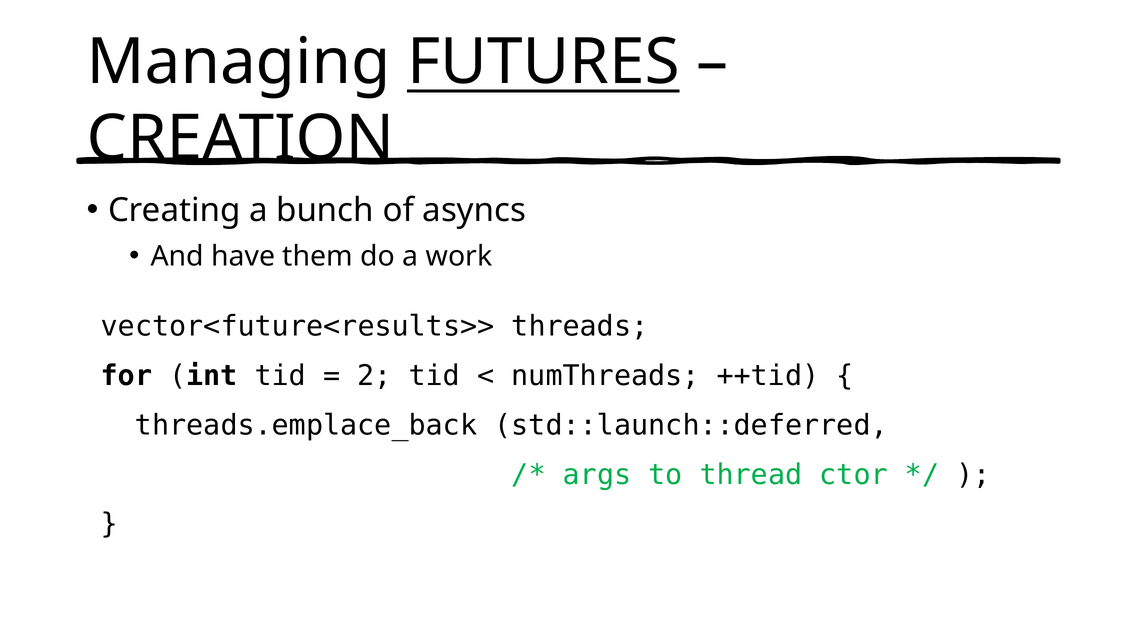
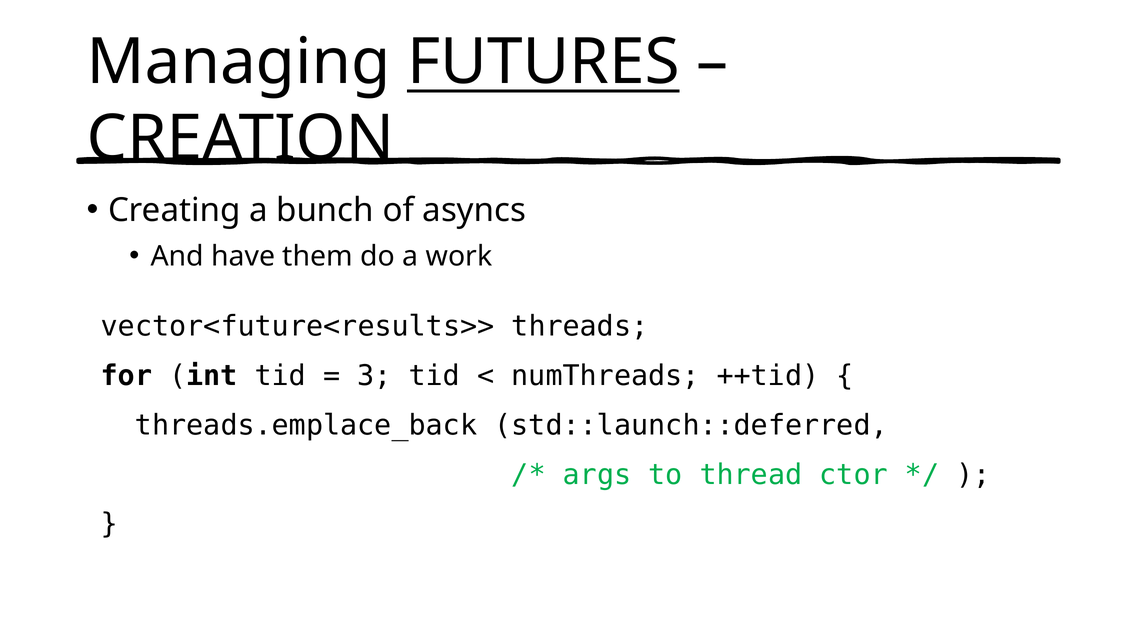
2: 2 -> 3
